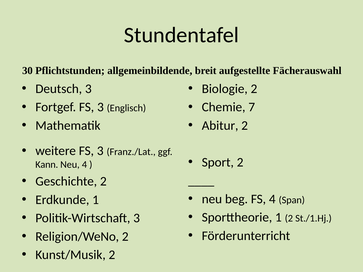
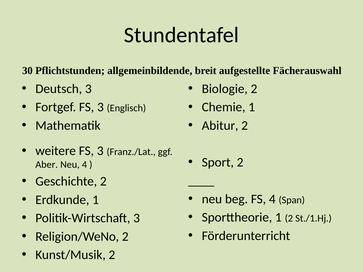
Chemie 7: 7 -> 1
Kann: Kann -> Aber
